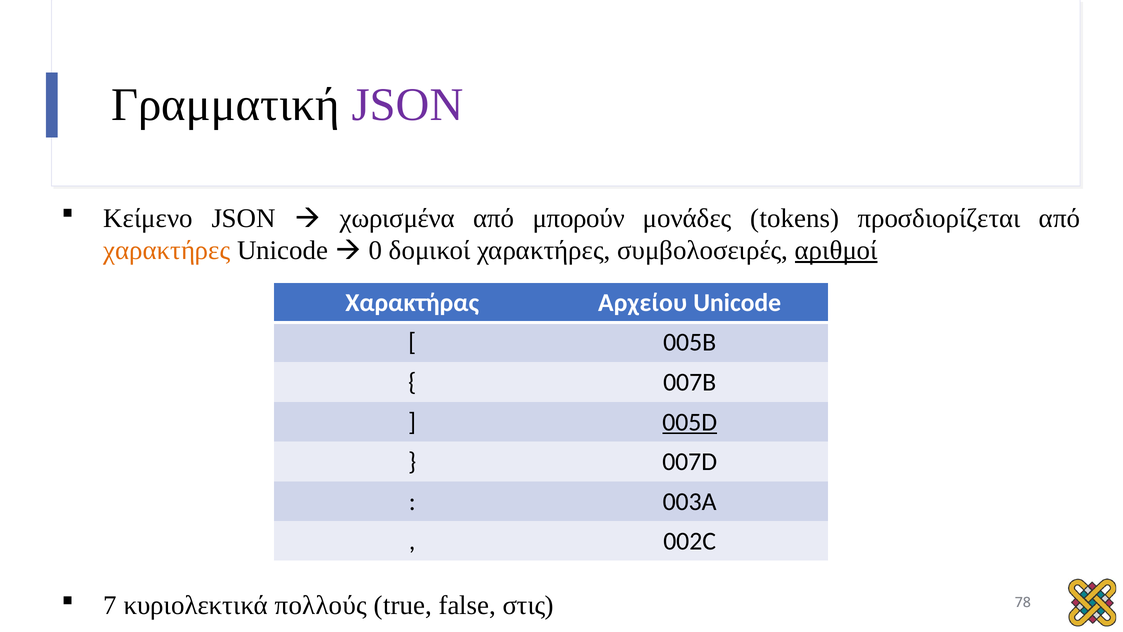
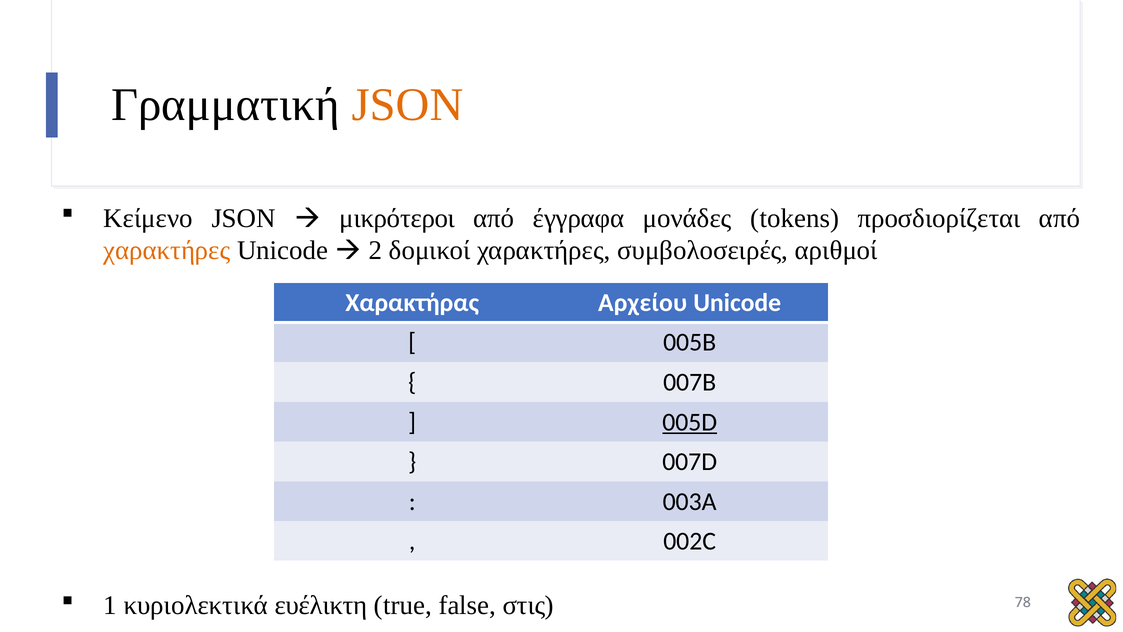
JSON at (408, 105) colour: purple -> orange
χωρισμένα: χωρισμένα -> μικρότεροι
μπορούν: μπορούν -> έγγραφα
0: 0 -> 2
αριθμοί underline: present -> none
7: 7 -> 1
πολλούς: πολλούς -> ευέλικτη
